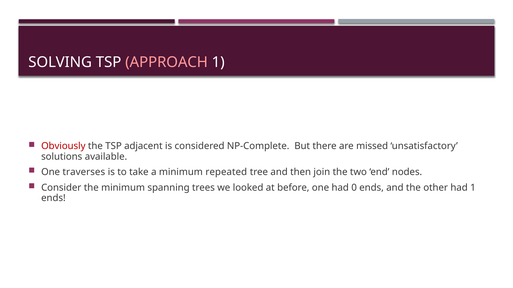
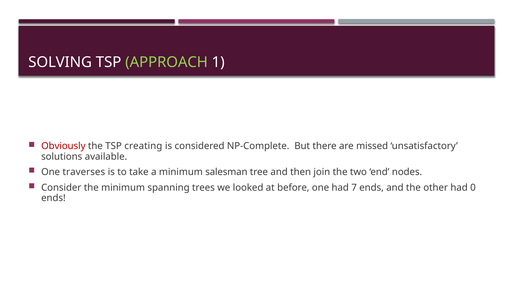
APPROACH colour: pink -> light green
adjacent: adjacent -> creating
repeated: repeated -> salesman
0: 0 -> 7
had 1: 1 -> 0
